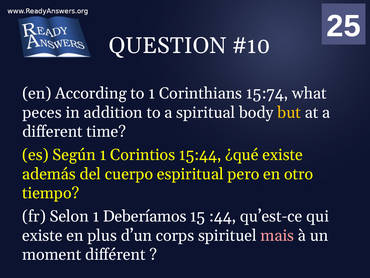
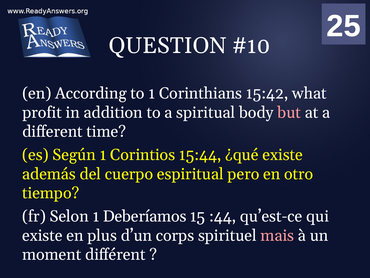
15:74: 15:74 -> 15:42
peces: peces -> profit
but colour: yellow -> pink
